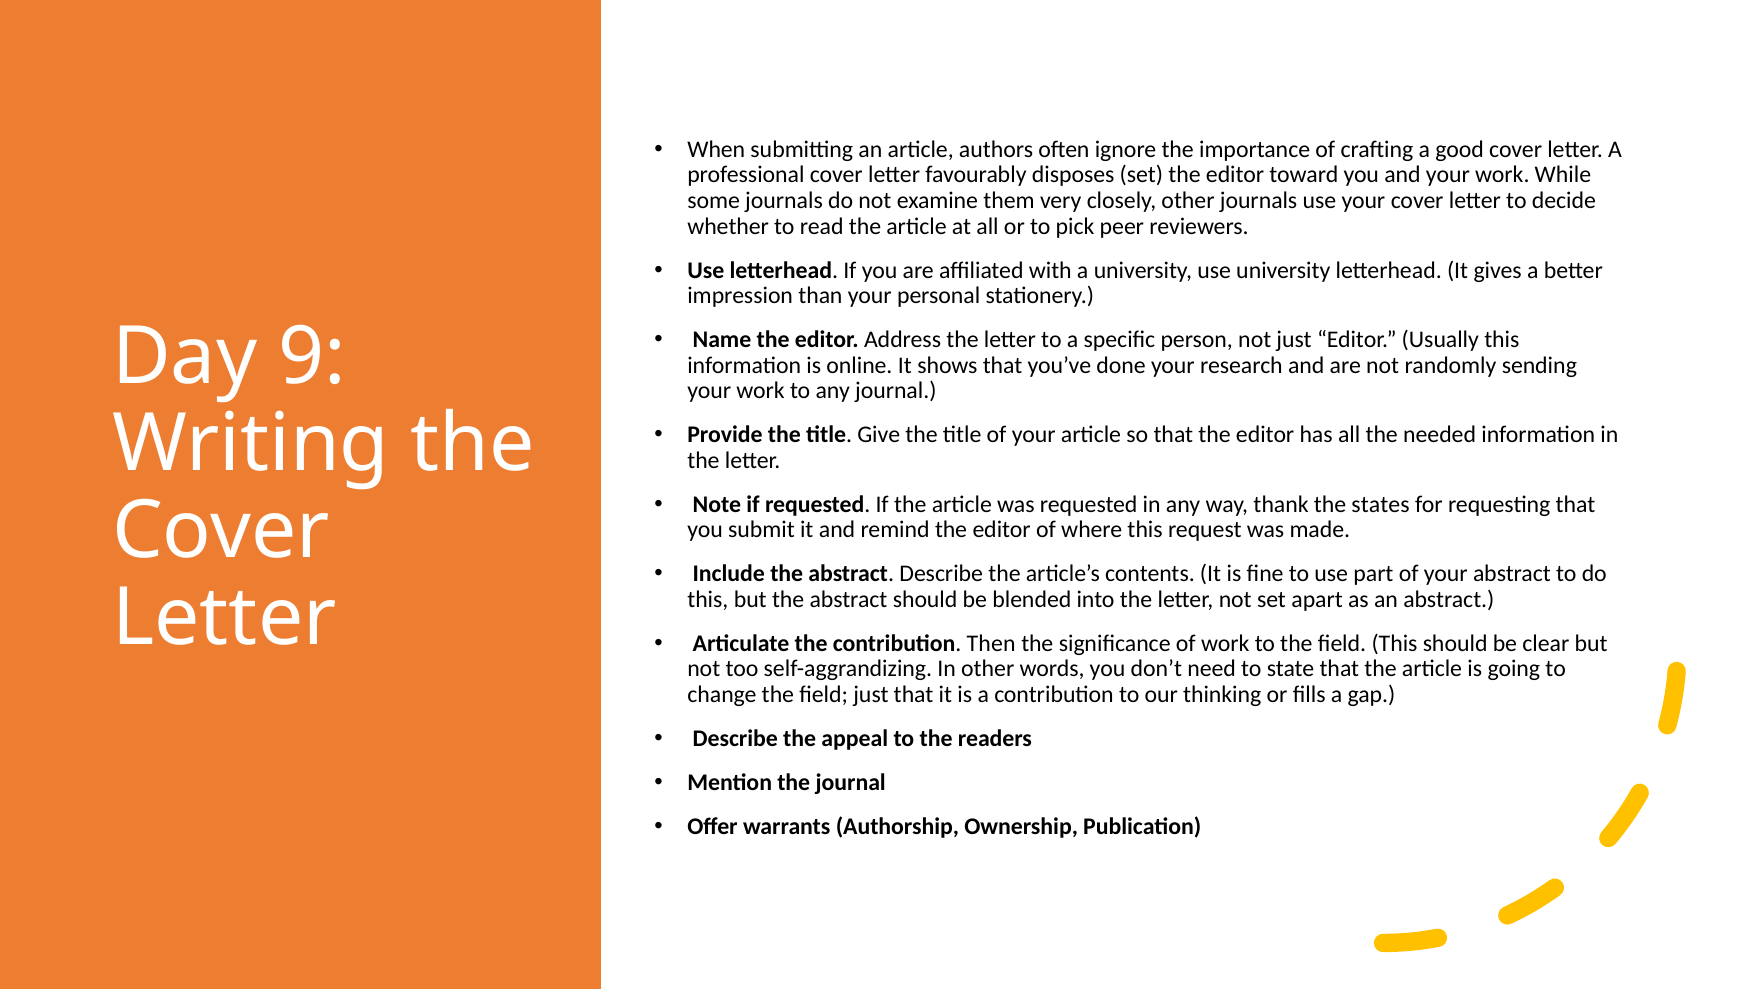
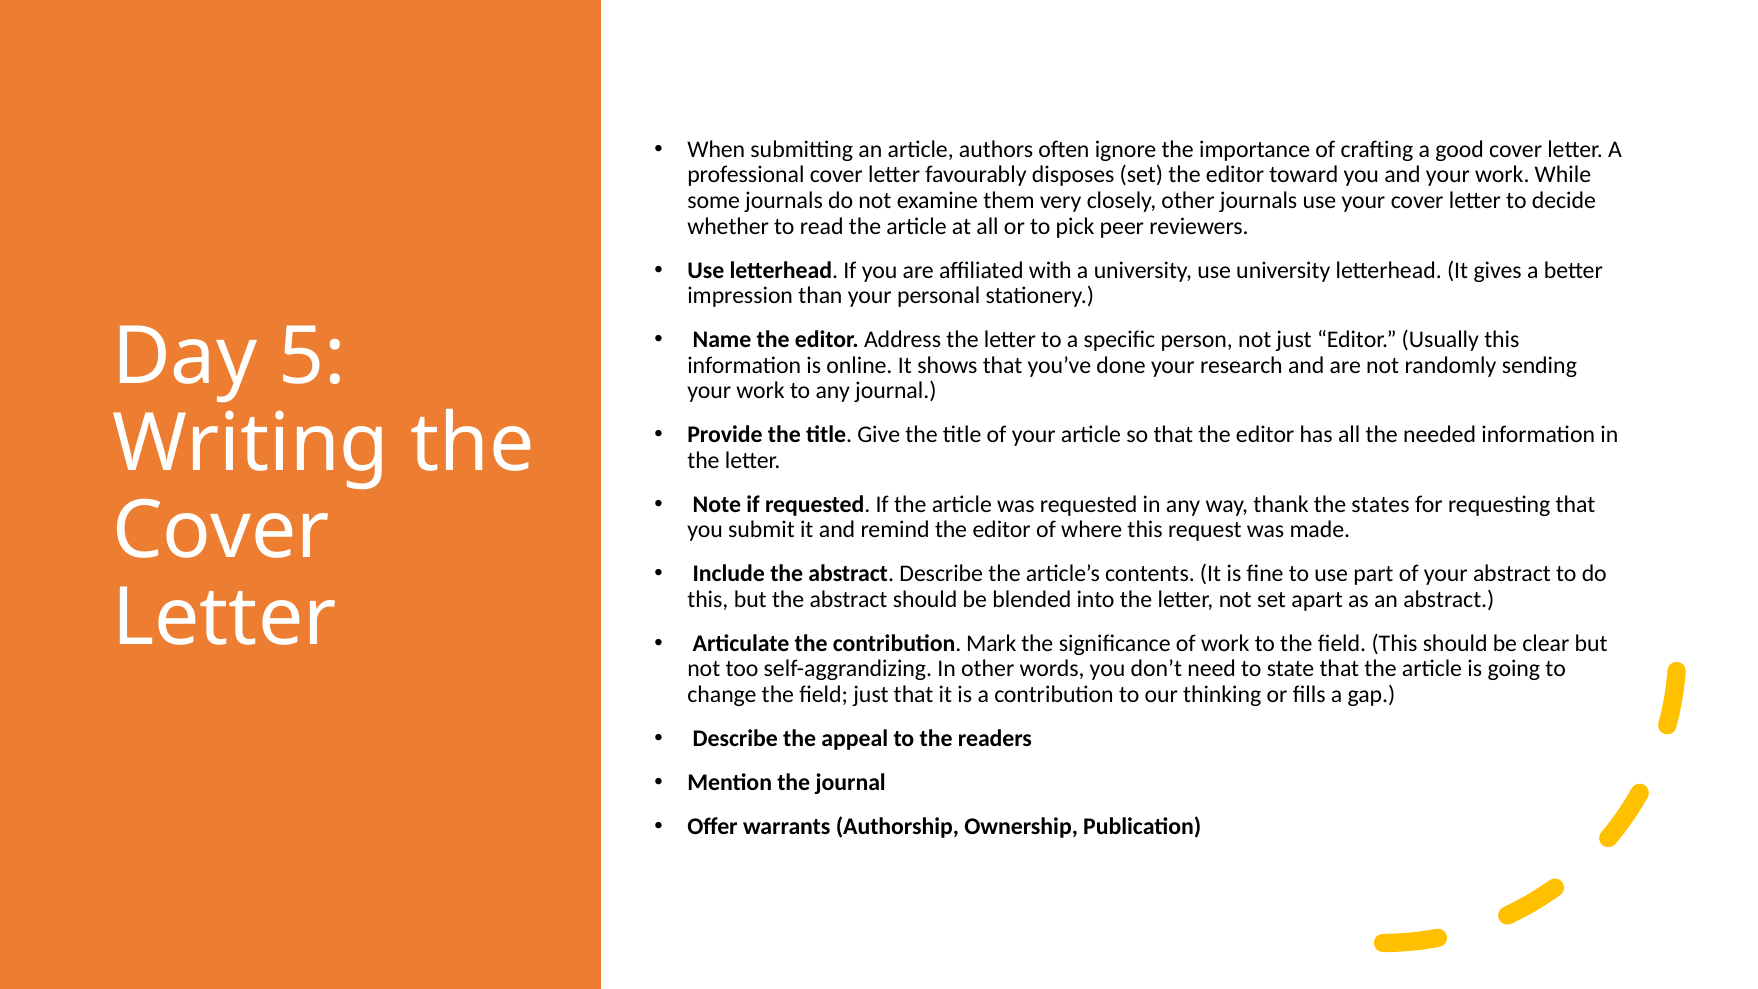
9: 9 -> 5
Then: Then -> Mark
